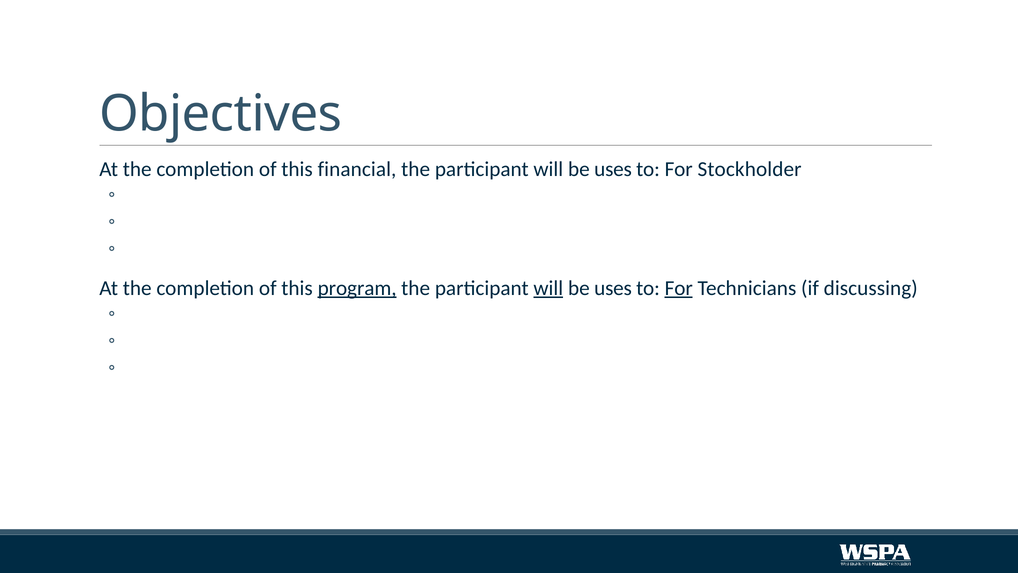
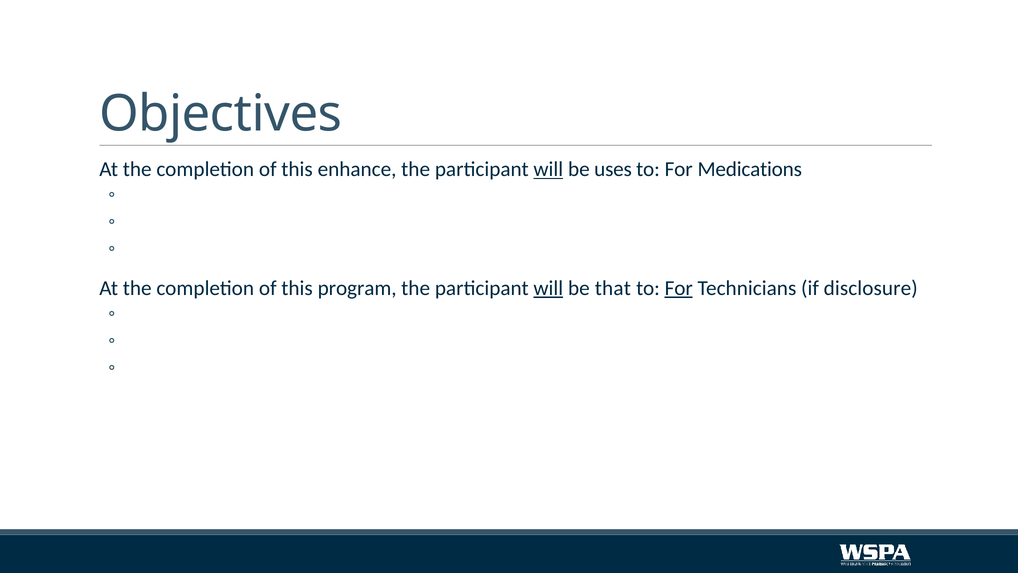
financial: financial -> enhance
will at (548, 169) underline: none -> present
Stockholder: Stockholder -> Medications
program underline: present -> none
uses at (613, 288): uses -> that
discussing: discussing -> disclosure
